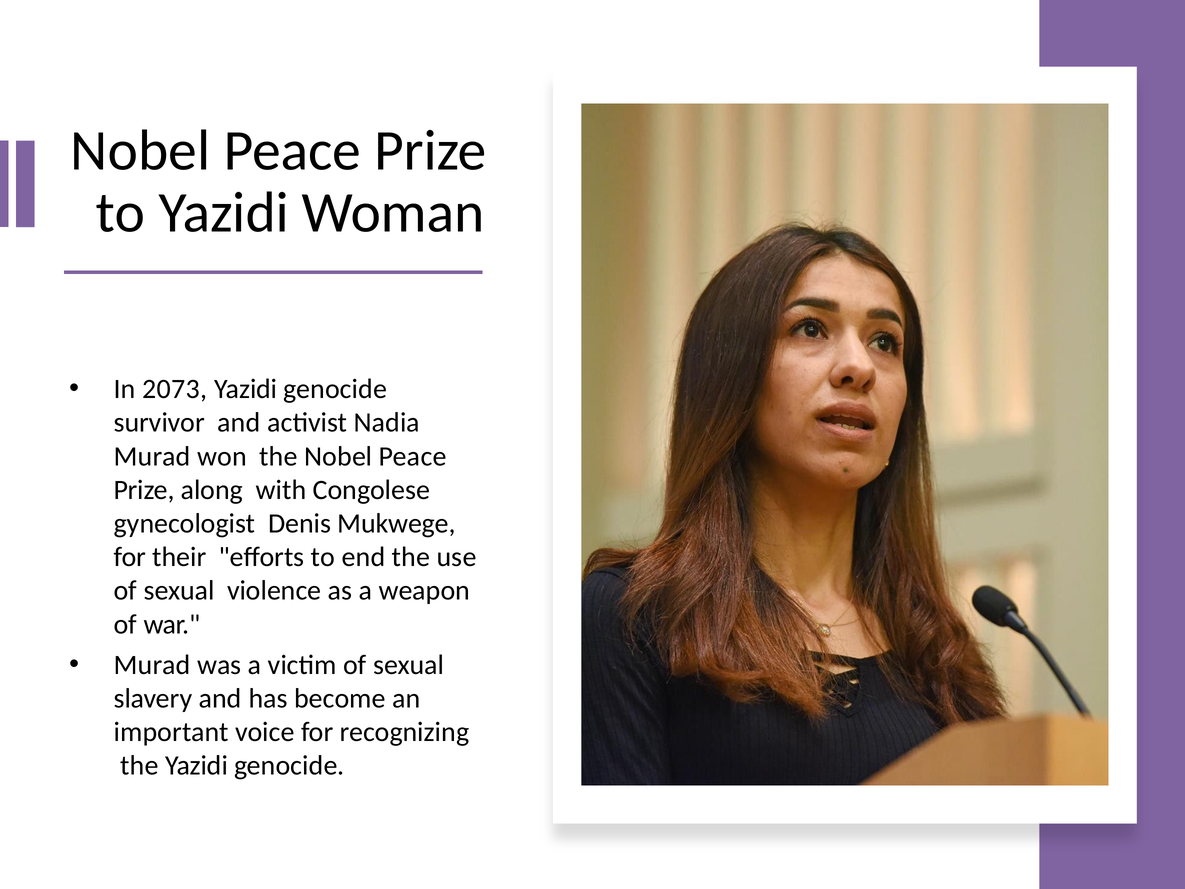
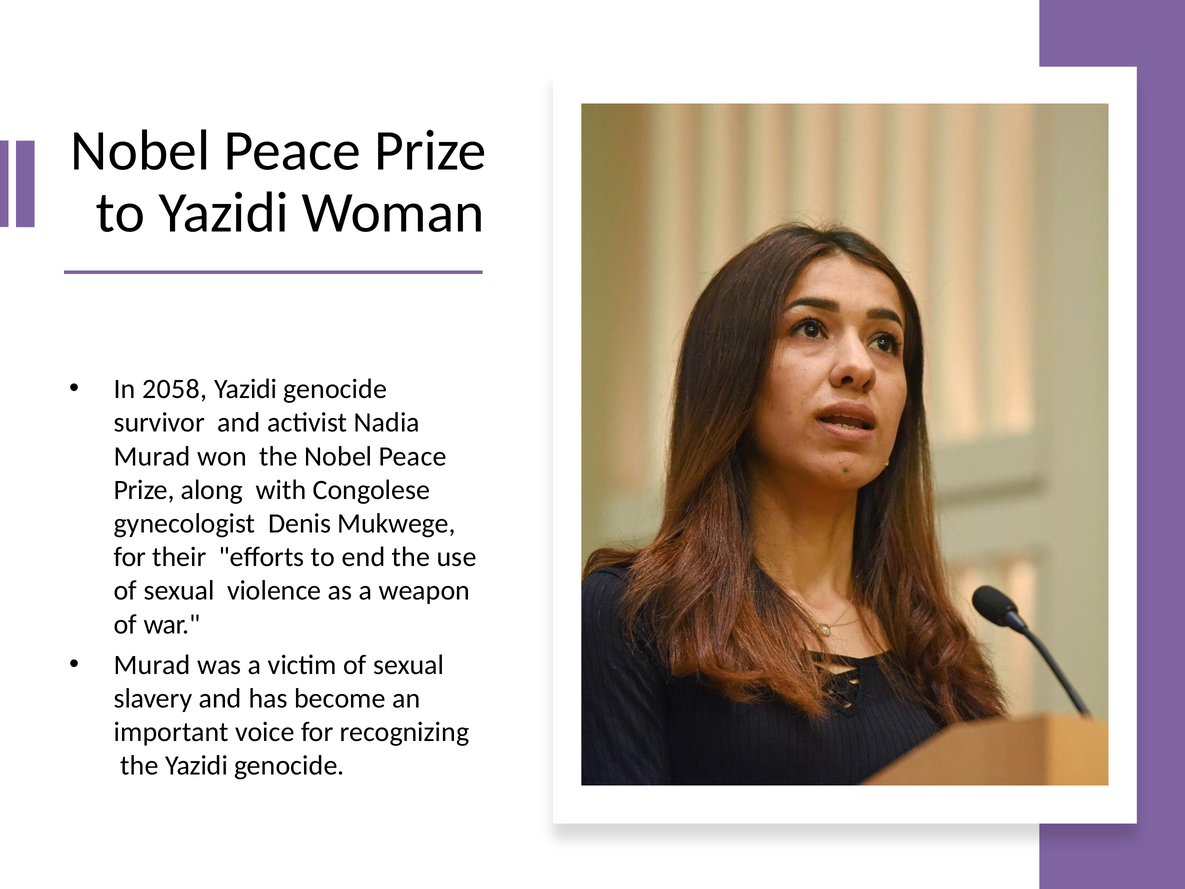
2073: 2073 -> 2058
